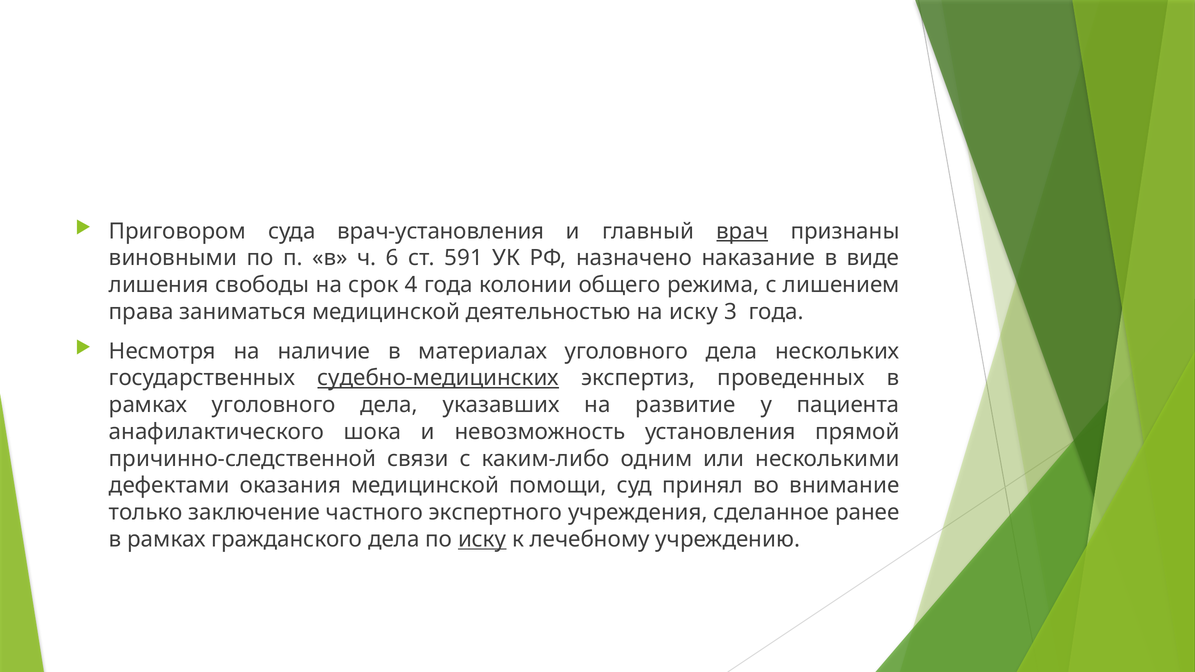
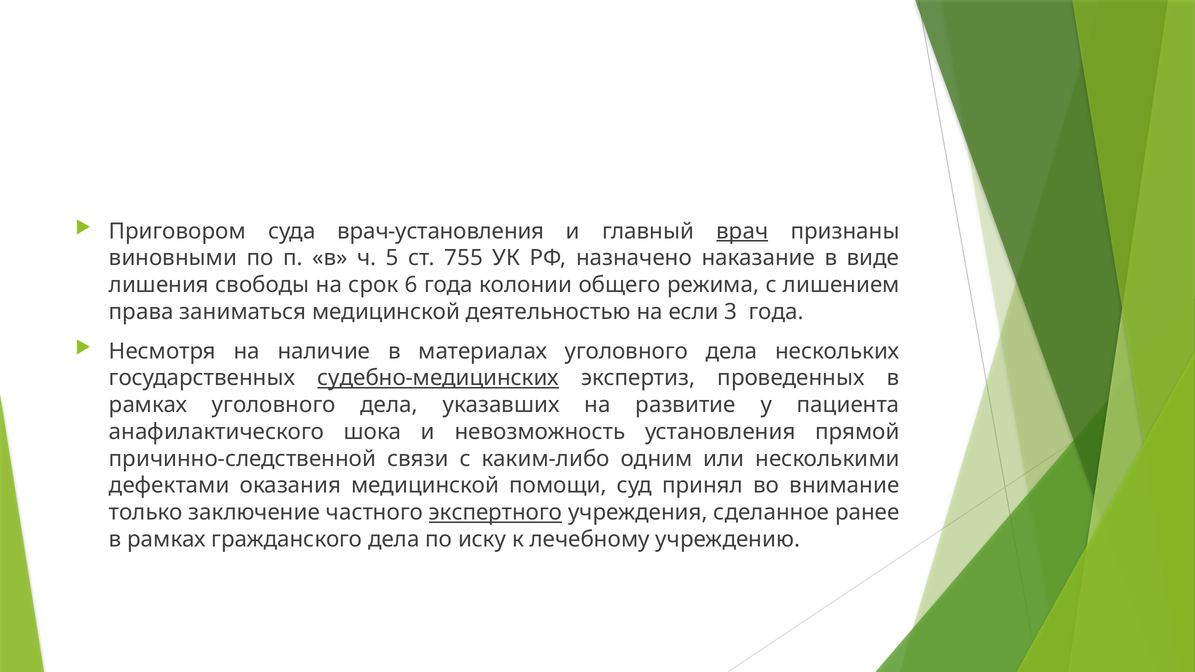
6: 6 -> 5
591: 591 -> 755
4: 4 -> 6
на иску: иску -> если
экспертного underline: none -> present
иску at (482, 539) underline: present -> none
